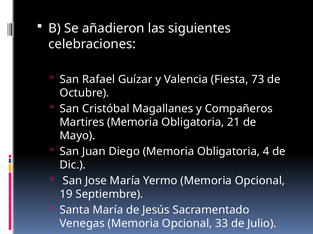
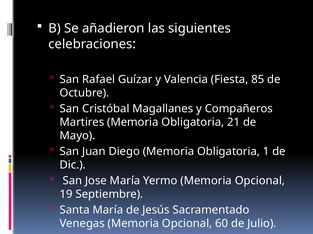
73: 73 -> 85
4: 4 -> 1
33: 33 -> 60
